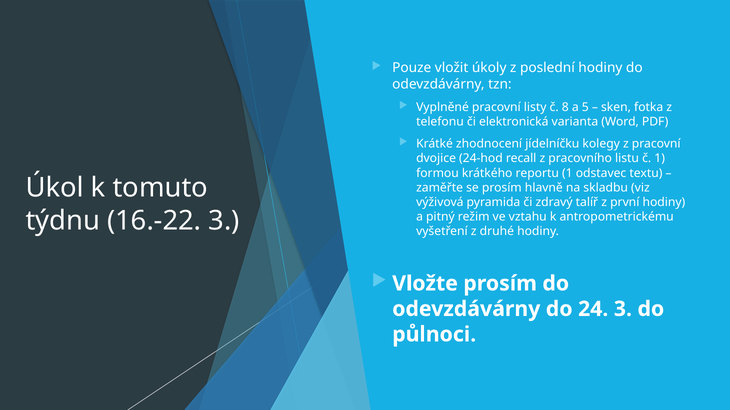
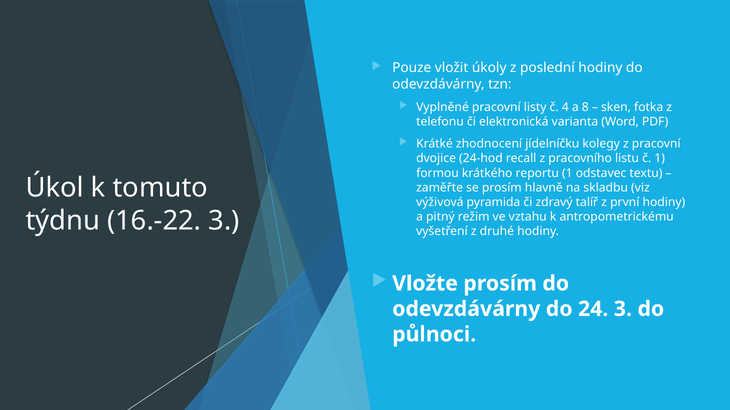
8: 8 -> 4
5: 5 -> 8
